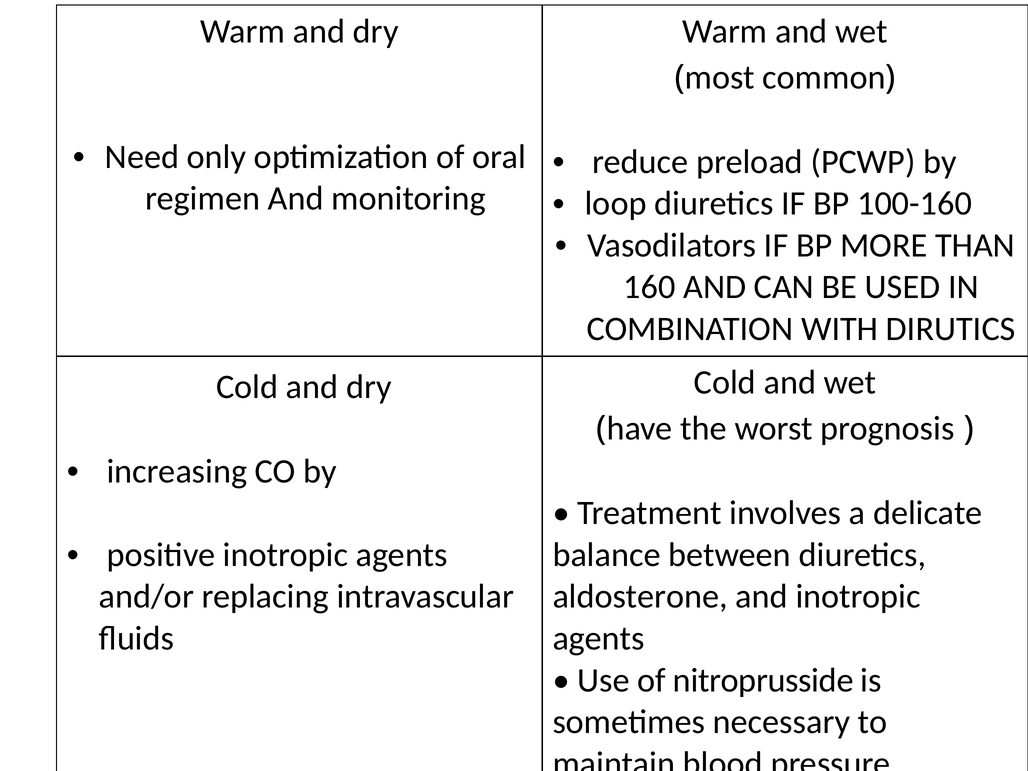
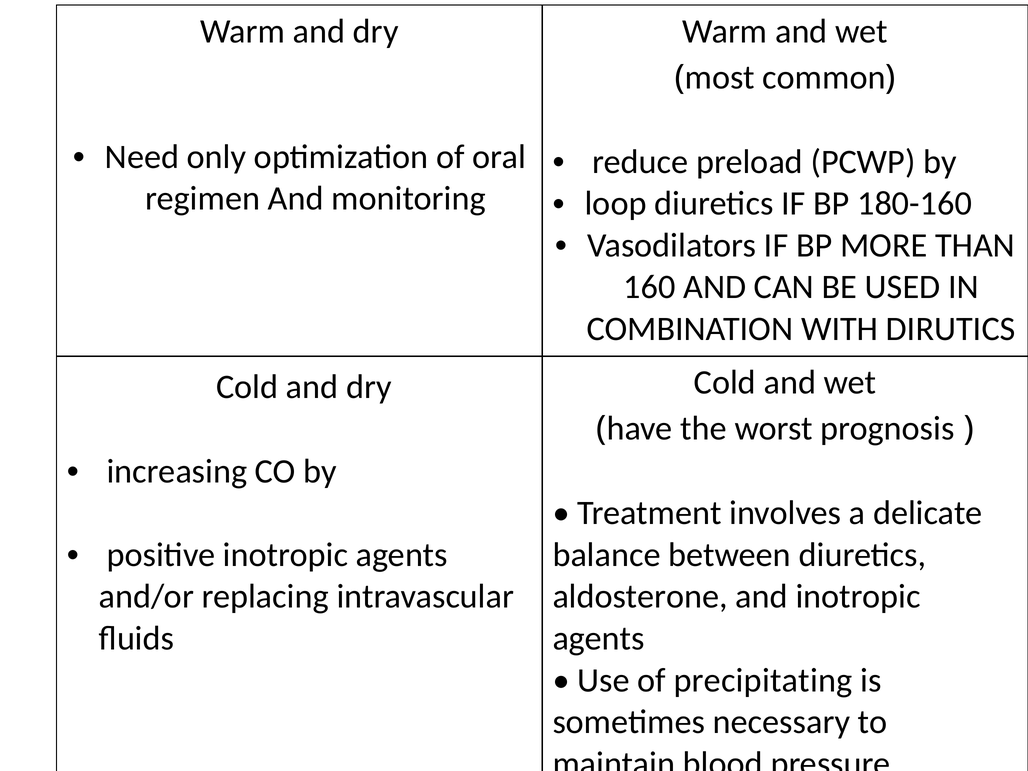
100-160: 100-160 -> 180-160
nitroprusside: nitroprusside -> precipitating
